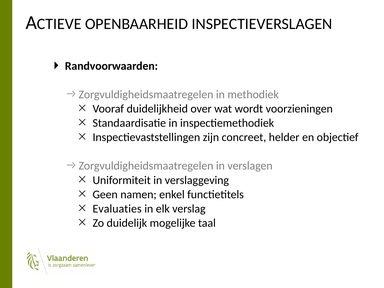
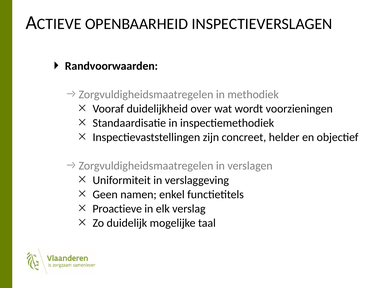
Evaluaties: Evaluaties -> Proactieve
